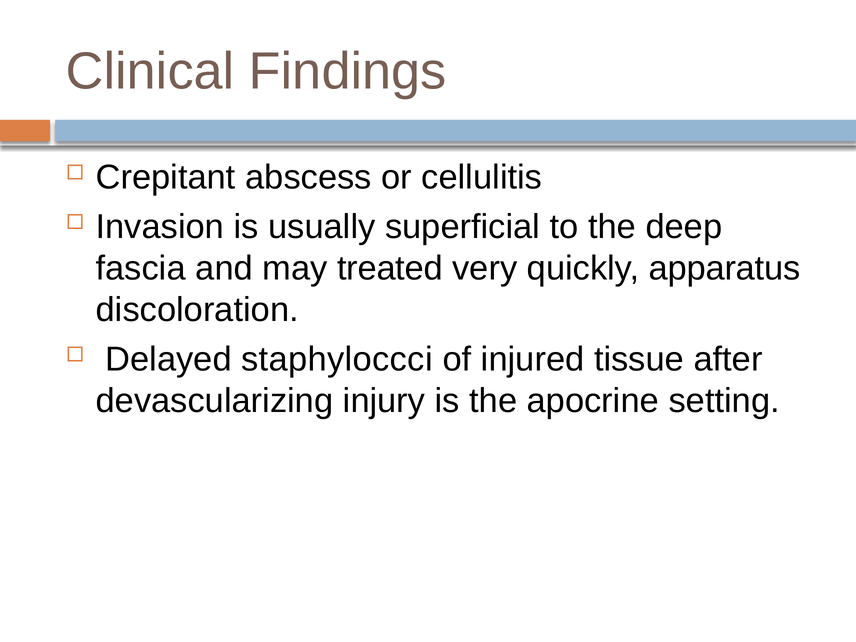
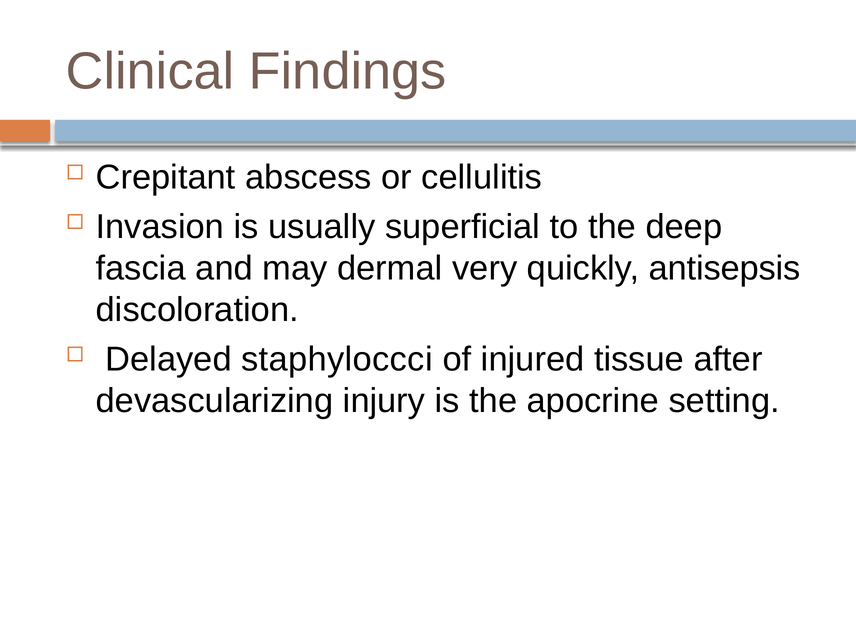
treated: treated -> dermal
apparatus: apparatus -> antisepsis
